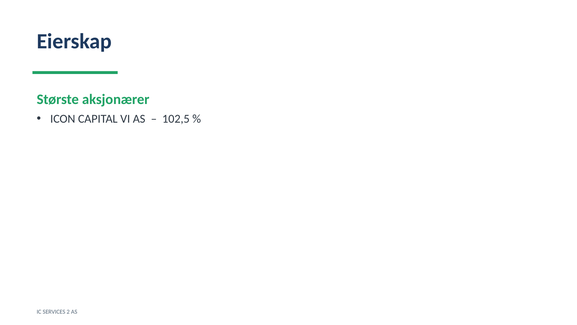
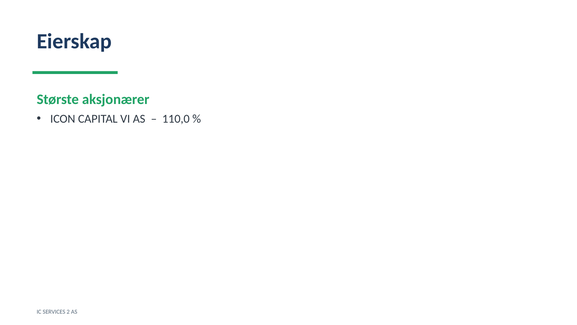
102,5: 102,5 -> 110,0
